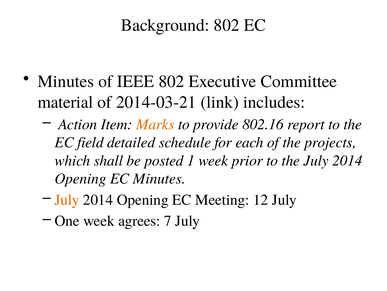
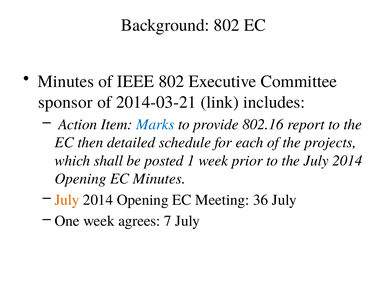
material: material -> sponsor
Marks colour: orange -> blue
field: field -> then
12: 12 -> 36
